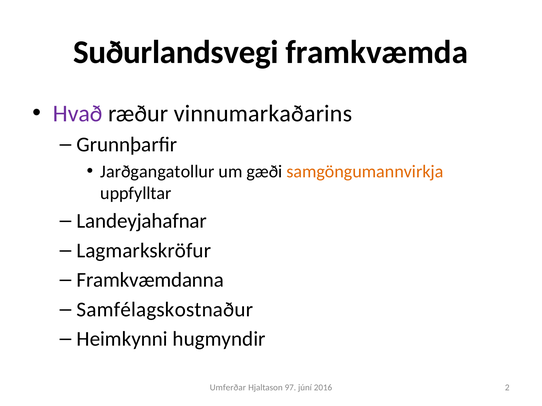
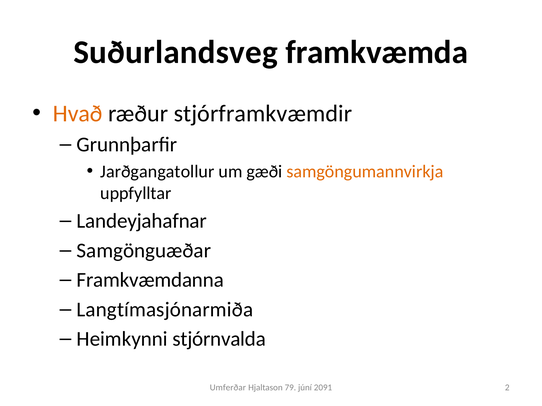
Suðurlandsvegi: Suðurlandsvegi -> Suðurlandsveg
Hvað colour: purple -> orange
vinnumarkaðarins: vinnumarkaðarins -> stjórframkvæmdir
Lagmarkskröfur: Lagmarkskröfur -> Samgönguæðar
Samfélagskostnaður: Samfélagskostnaður -> Langtímasjónarmiða
hugmyndir: hugmyndir -> stjórnvalda
97: 97 -> 79
2016: 2016 -> 2091
